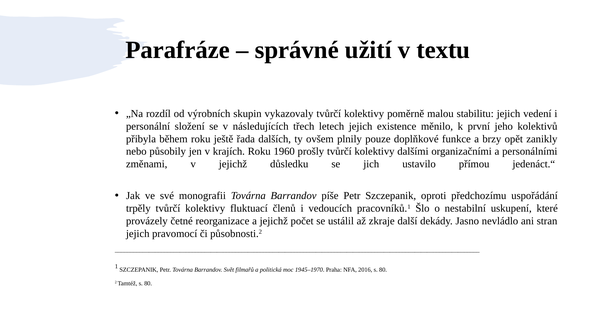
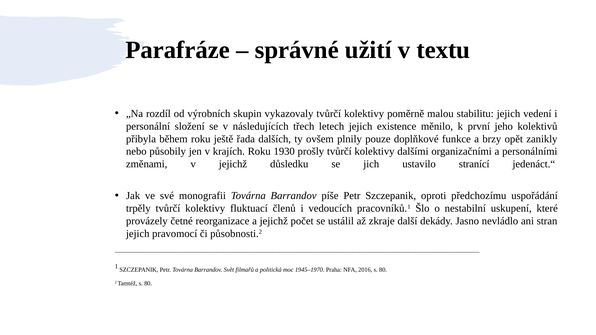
1960: 1960 -> 1930
přímou: přímou -> stranící
